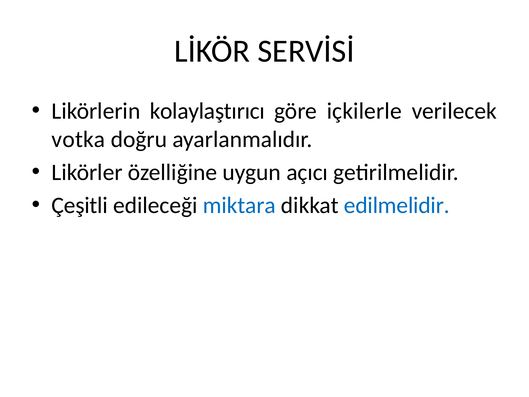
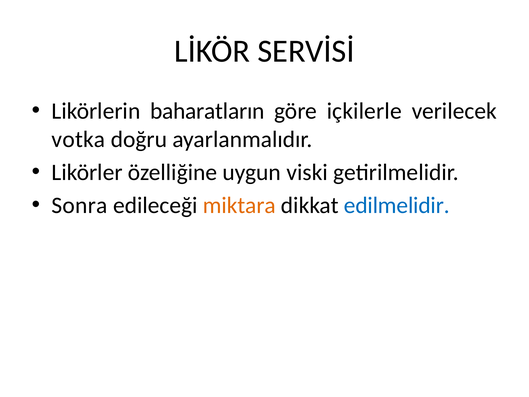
kolaylaştırıcı: kolaylaştırıcı -> baharatların
açıcı: açıcı -> viski
Çeşitli: Çeşitli -> Sonra
miktara colour: blue -> orange
